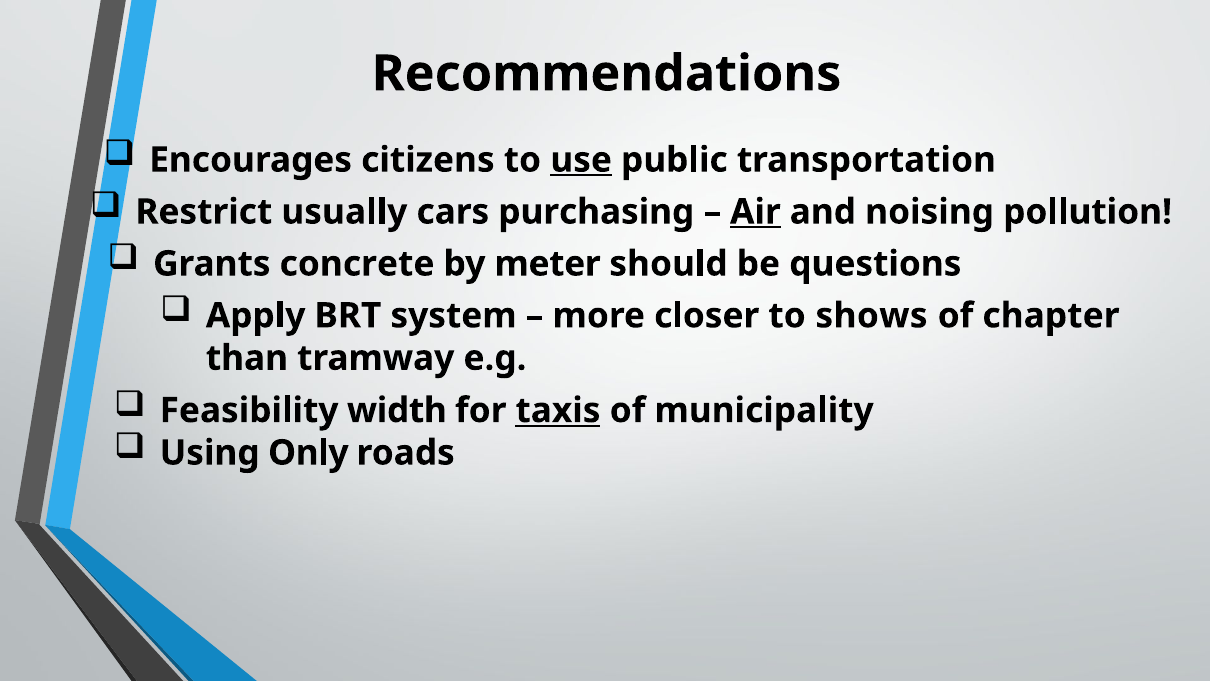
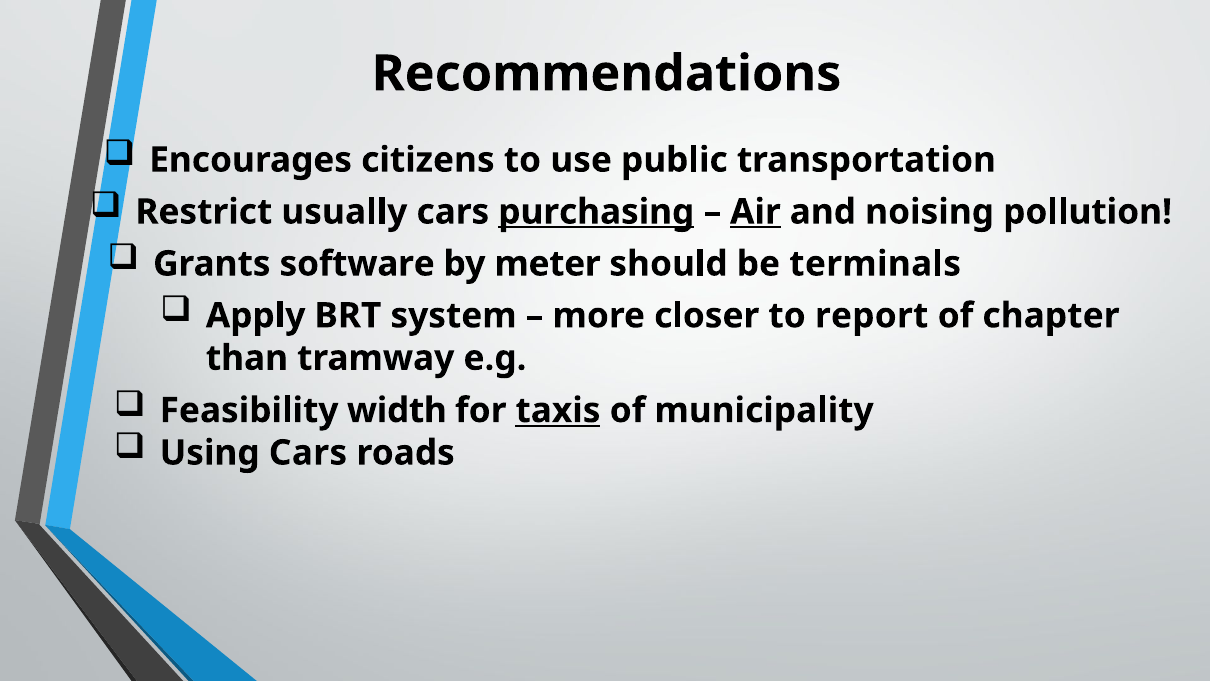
use underline: present -> none
purchasing underline: none -> present
concrete: concrete -> software
questions: questions -> terminals
shows: shows -> report
Using Only: Only -> Cars
